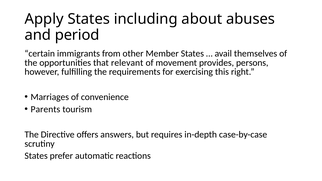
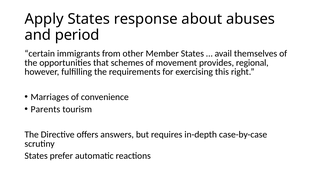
including: including -> response
relevant: relevant -> schemes
persons: persons -> regional
